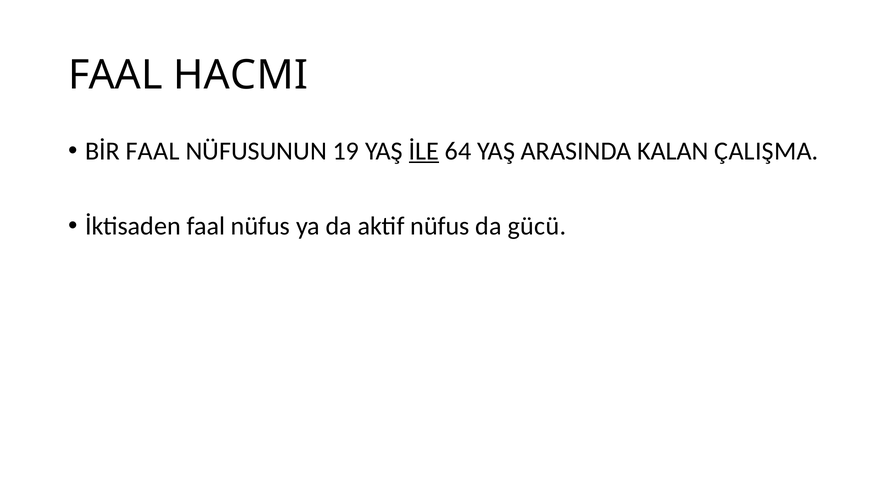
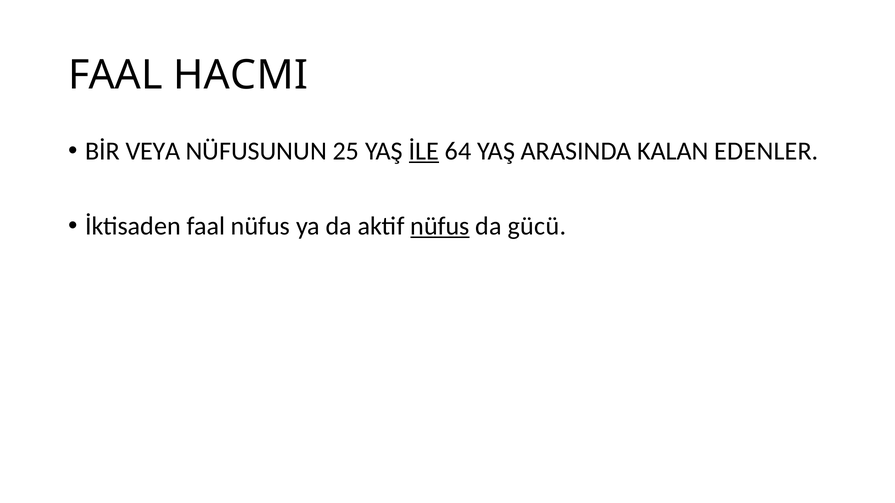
BİR FAAL: FAAL -> VEYA
19: 19 -> 25
ÇALIŞMA: ÇALIŞMA -> EDENLER
nüfus at (440, 226) underline: none -> present
